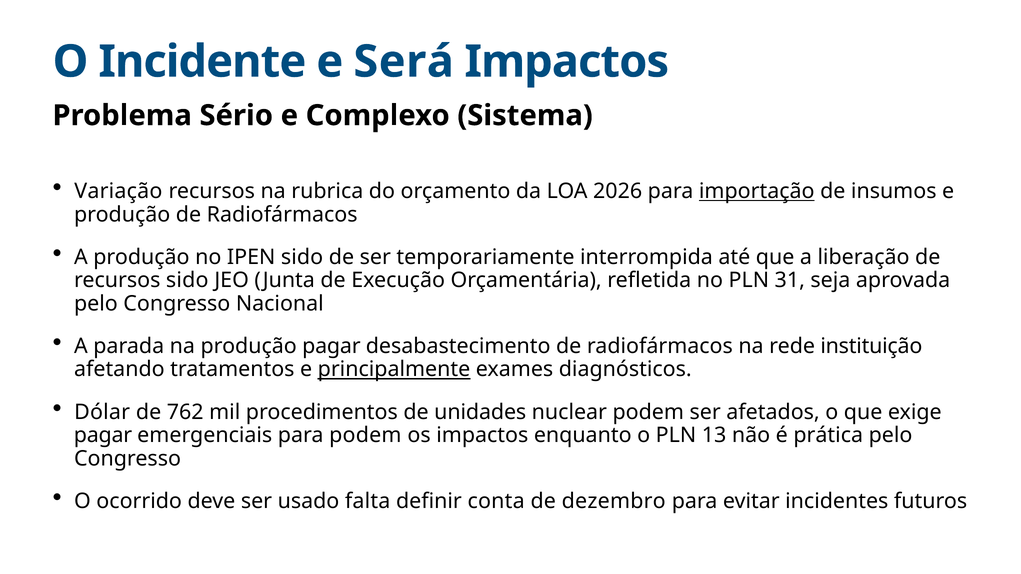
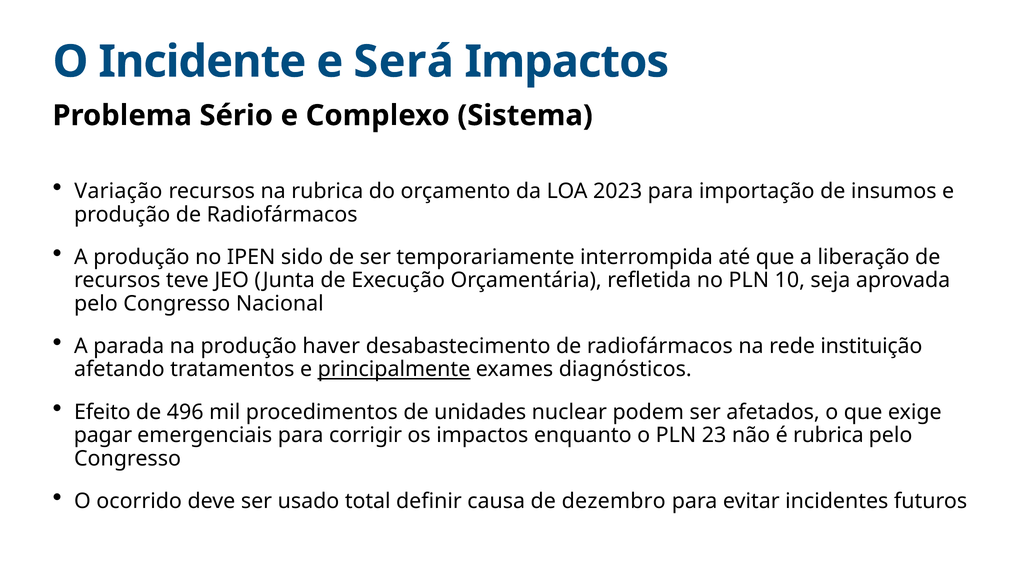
2026: 2026 -> 2023
importação underline: present -> none
recursos sido: sido -> teve
31: 31 -> 10
produção pagar: pagar -> haver
Dólar: Dólar -> Efeito
762: 762 -> 496
para podem: podem -> corrigir
13: 13 -> 23
é prática: prática -> rubrica
falta: falta -> total
conta: conta -> causa
